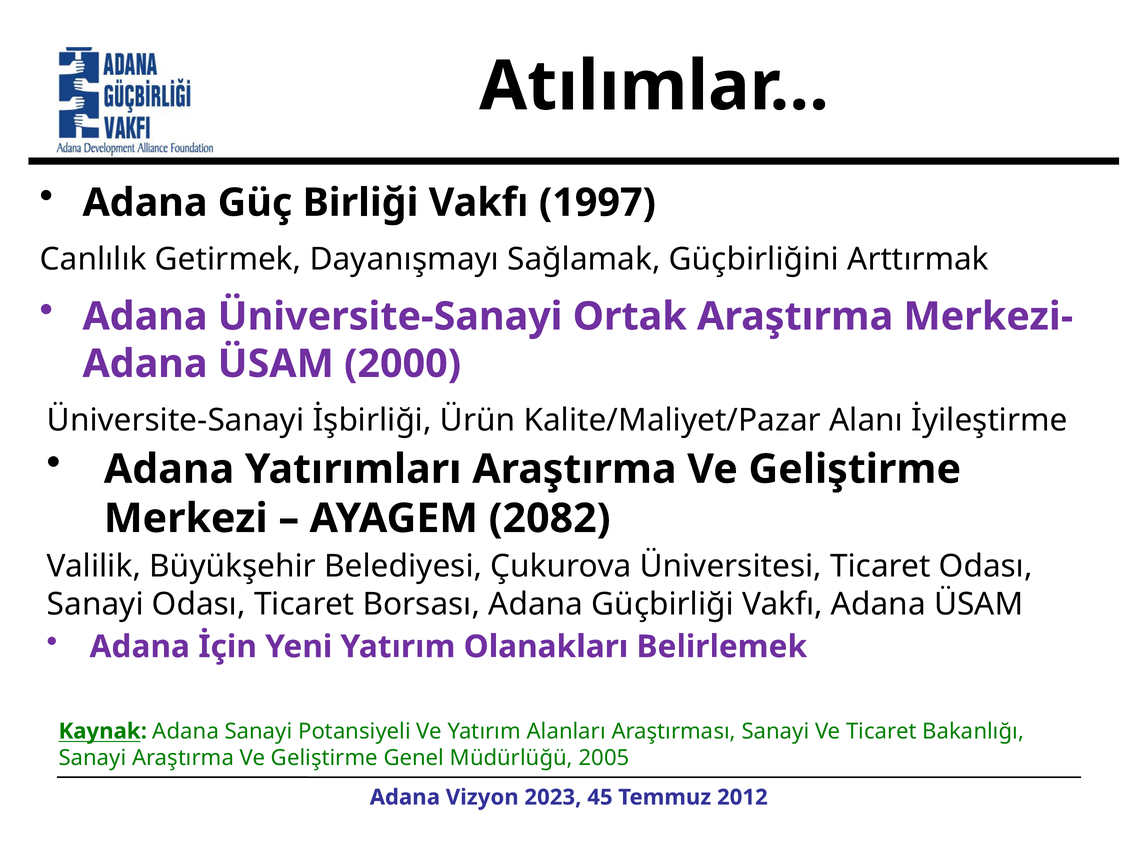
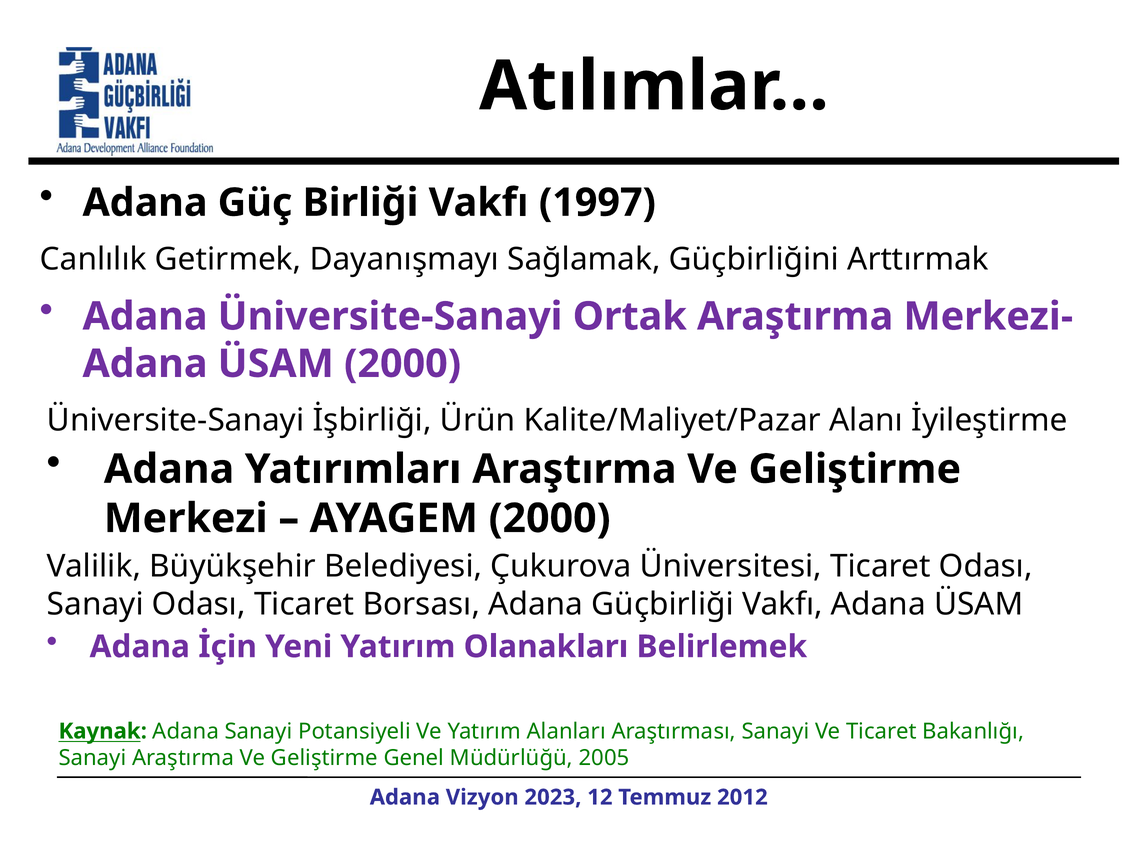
AYAGEM 2082: 2082 -> 2000
45: 45 -> 12
